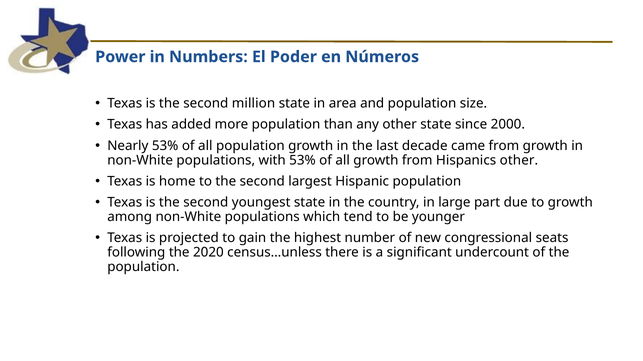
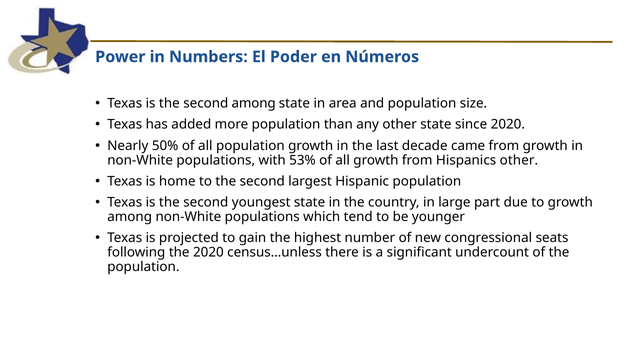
second million: million -> among
since 2000: 2000 -> 2020
Nearly 53%: 53% -> 50%
